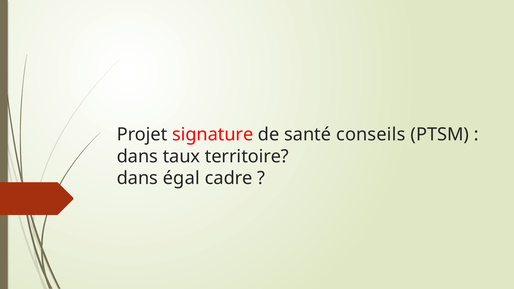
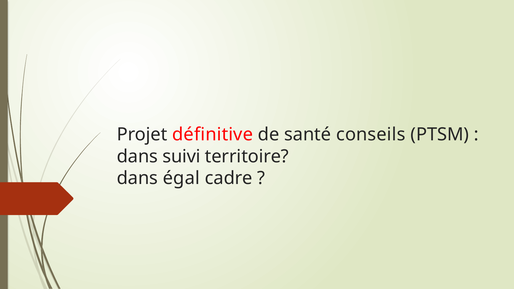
signature: signature -> définitive
taux: taux -> suivi
